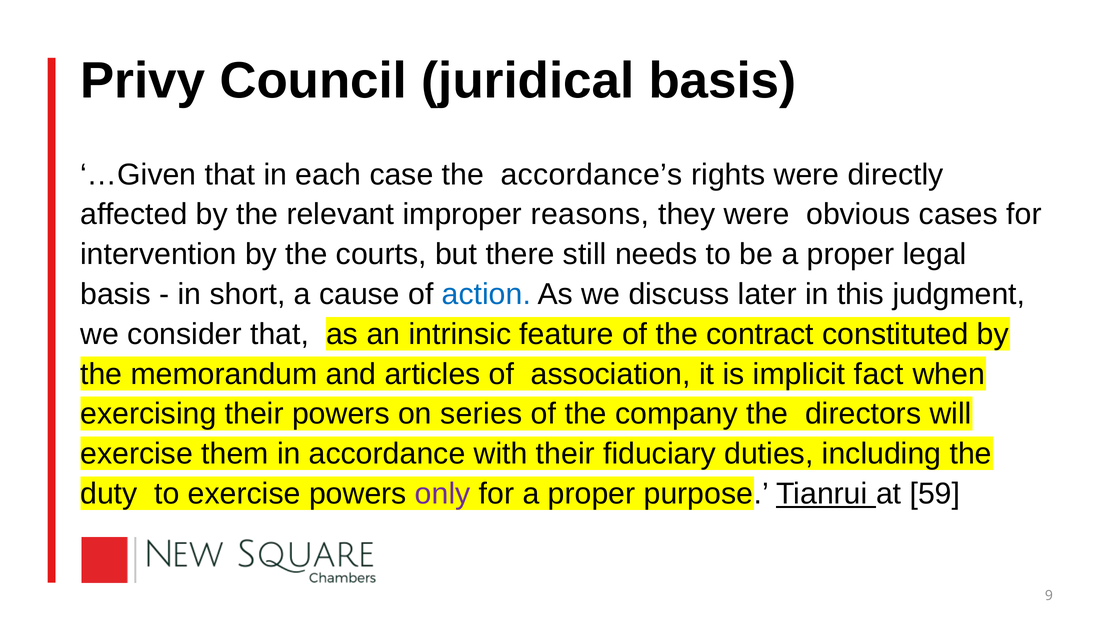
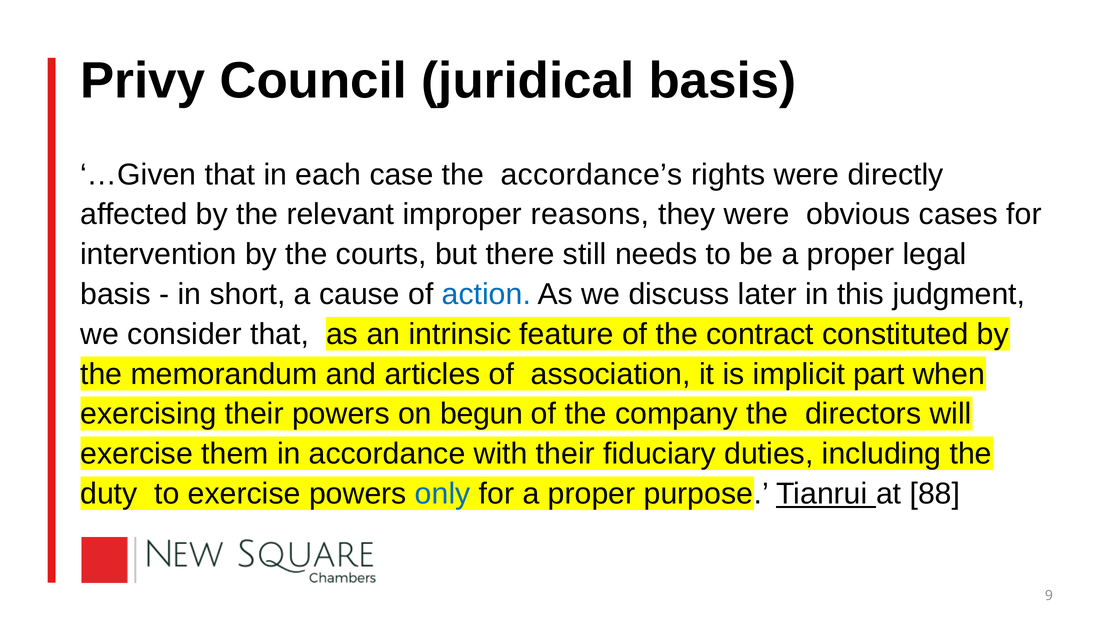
fact: fact -> part
series: series -> begun
only colour: purple -> blue
59: 59 -> 88
